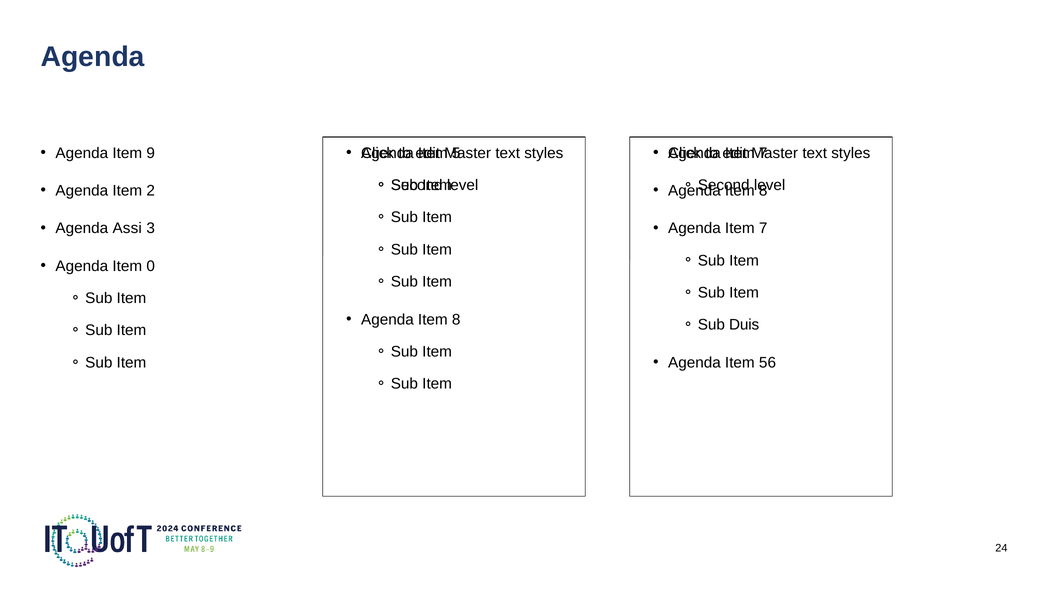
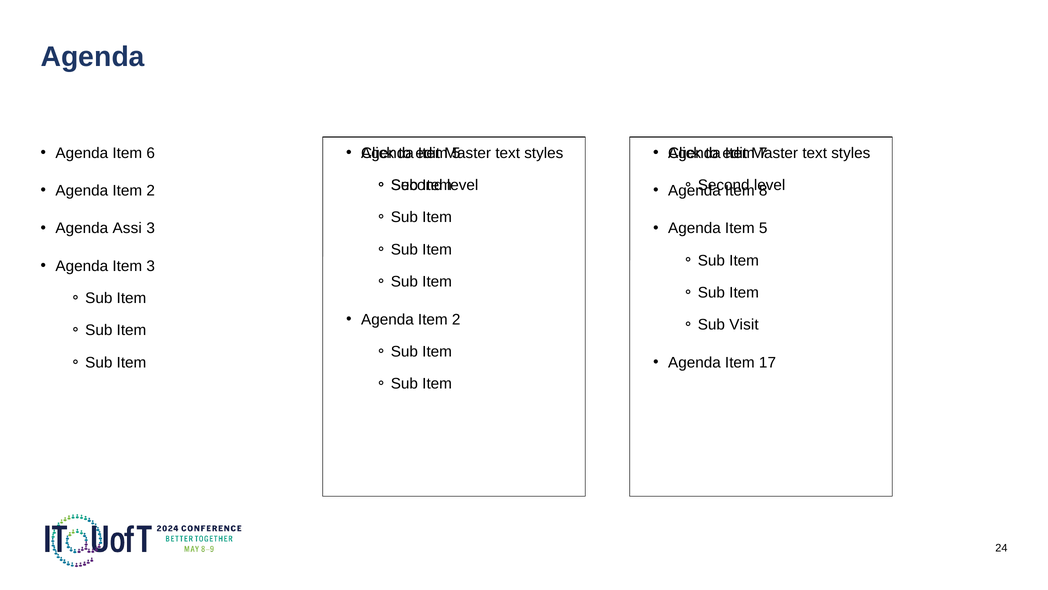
9: 9 -> 6
7 at (763, 228): 7 -> 5
Item 0: 0 -> 3
8 at (456, 319): 8 -> 2
Duis: Duis -> Visit
56: 56 -> 17
